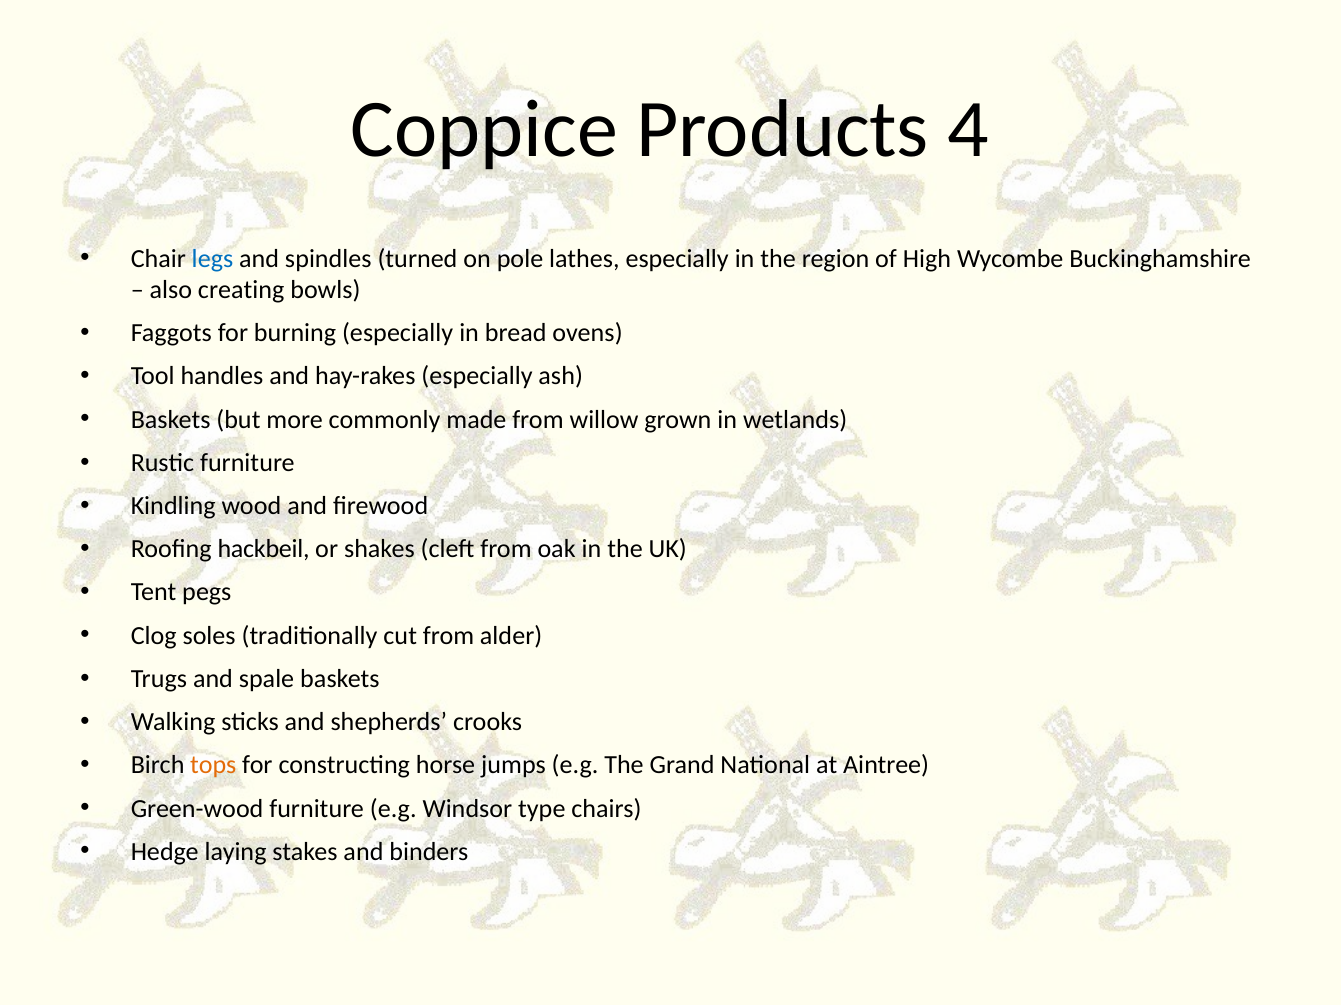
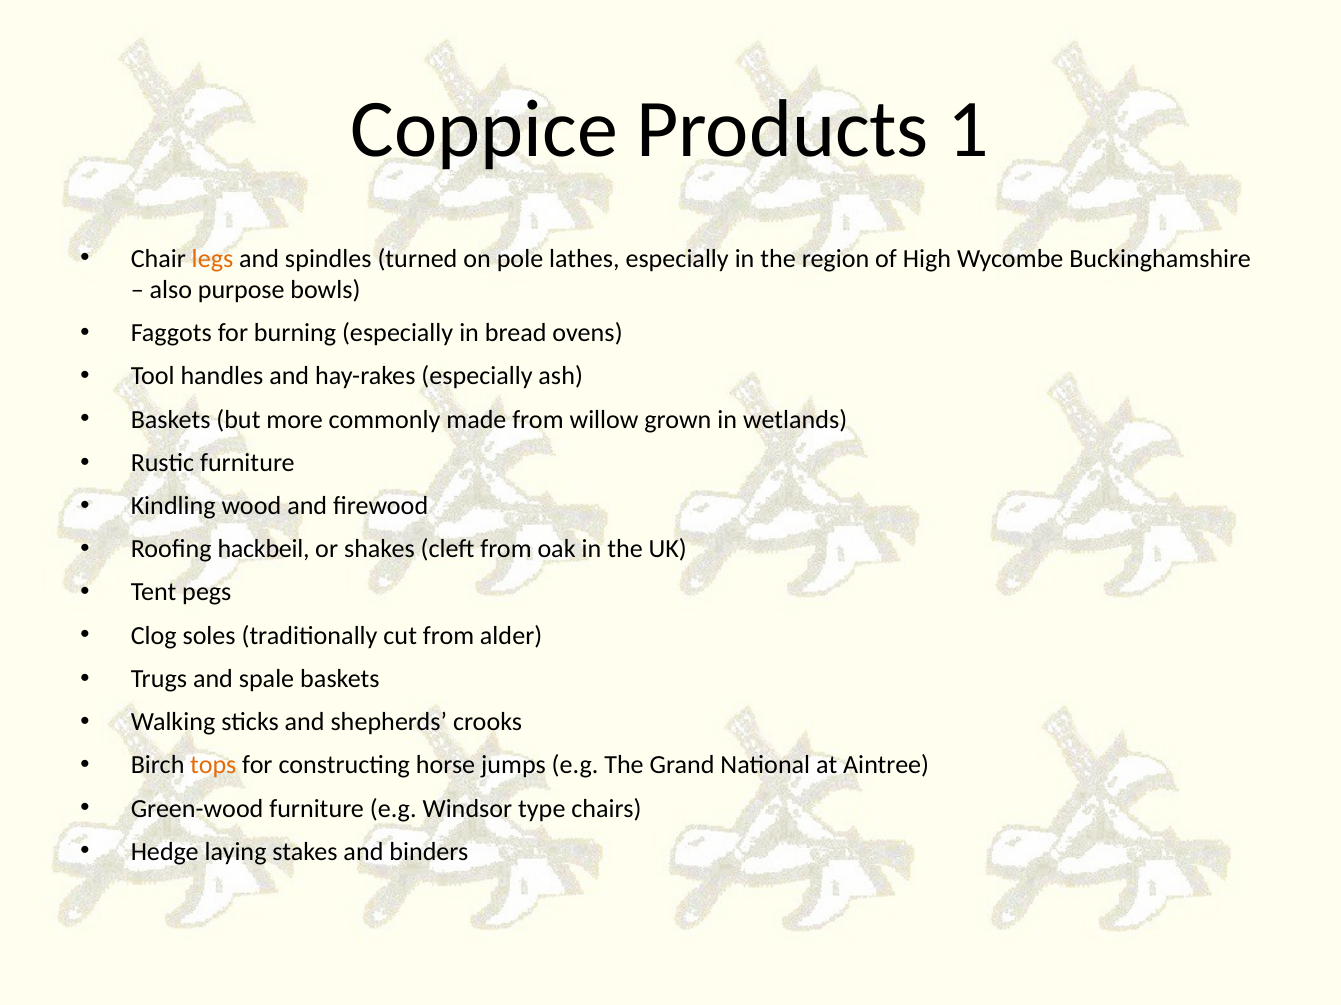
4: 4 -> 1
legs colour: blue -> orange
creating: creating -> purpose
